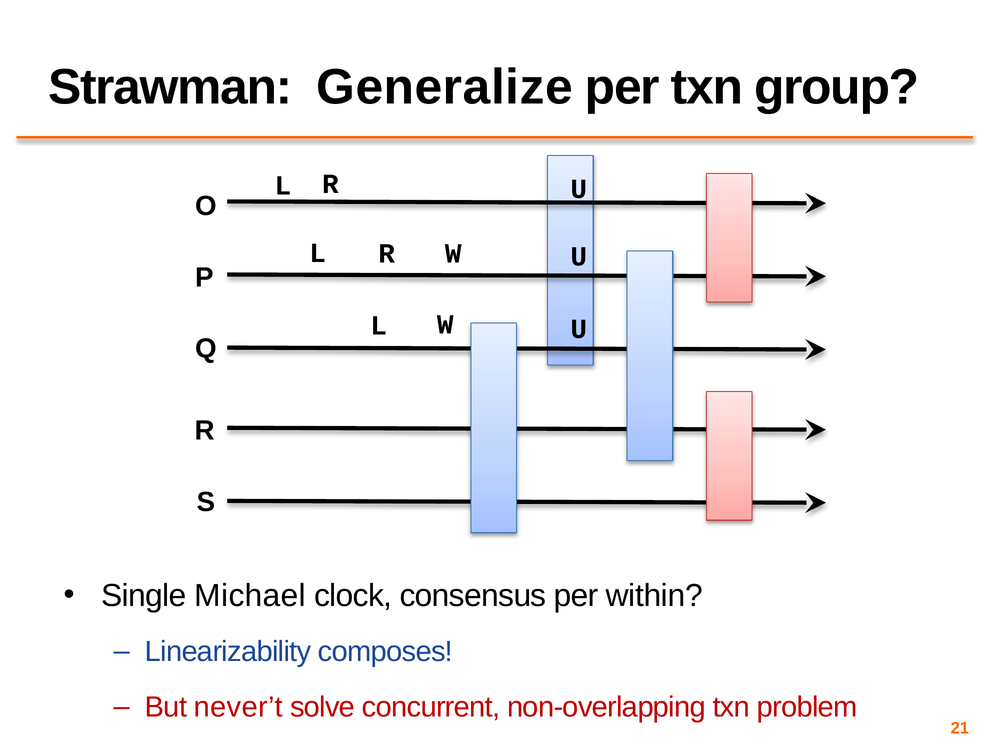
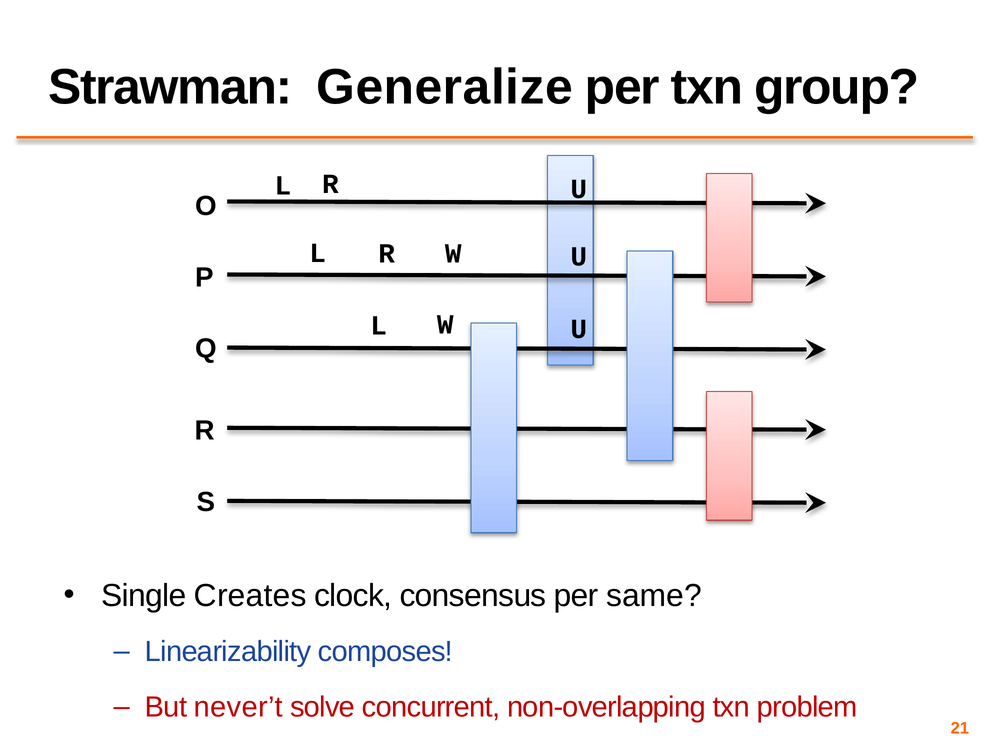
Michael: Michael -> Creates
within: within -> same
